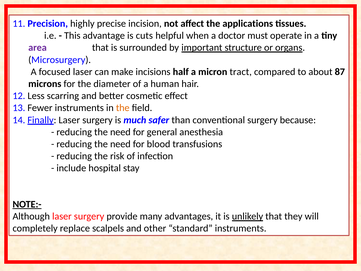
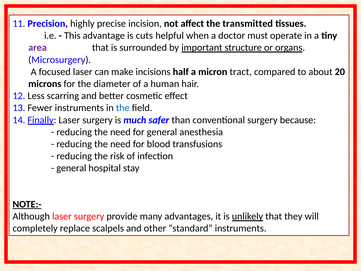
applications: applications -> transmitted
87: 87 -> 20
the at (123, 108) colour: orange -> blue
include at (71, 168): include -> general
